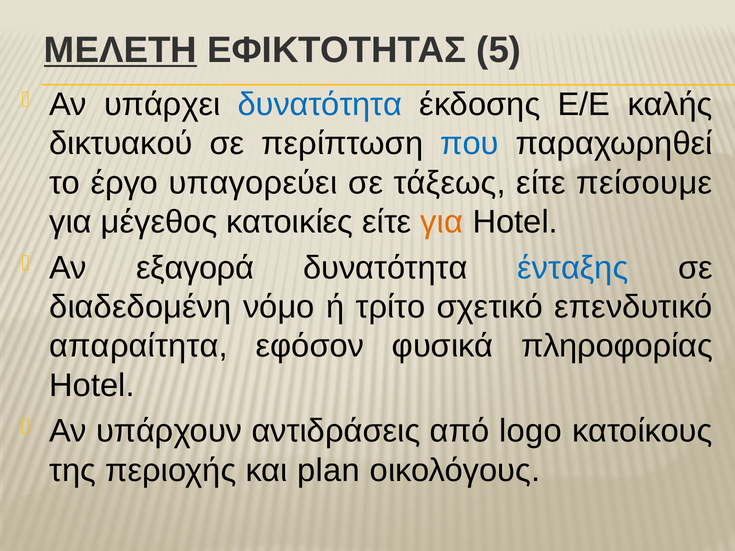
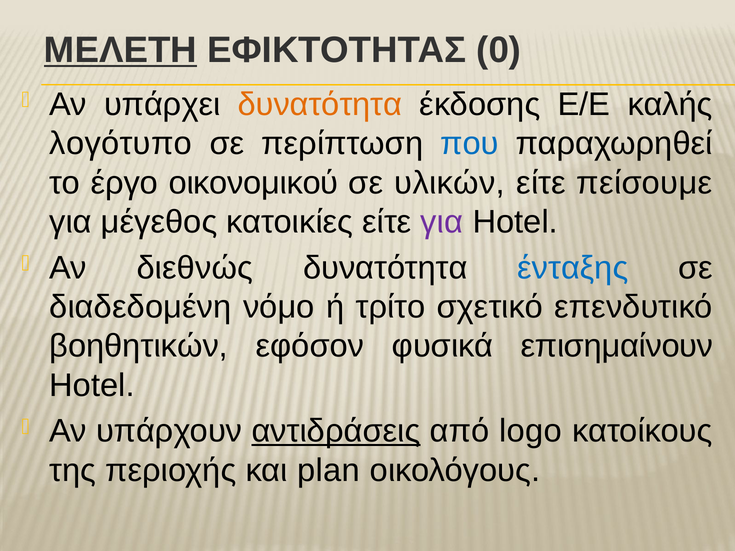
5: 5 -> 0
δυνατότητα at (320, 104) colour: blue -> orange
δικτυακού: δικτυακού -> λογότυπο
υπαγορεύει: υπαγορεύει -> οικονομικού
τάξεως: τάξεως -> υλικών
για at (442, 222) colour: orange -> purple
εξαγορά: εξαγορά -> διεθνώς
απαραίτητα: απαραίτητα -> βοηθητικών
πληροφορίας: πληροφορίας -> επισημαίνουν
αντιδράσεις underline: none -> present
